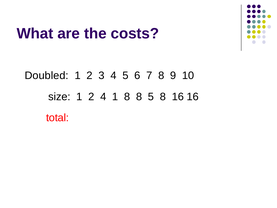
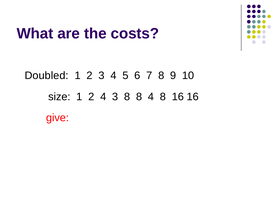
4 1: 1 -> 3
8 5: 5 -> 4
total: total -> give
